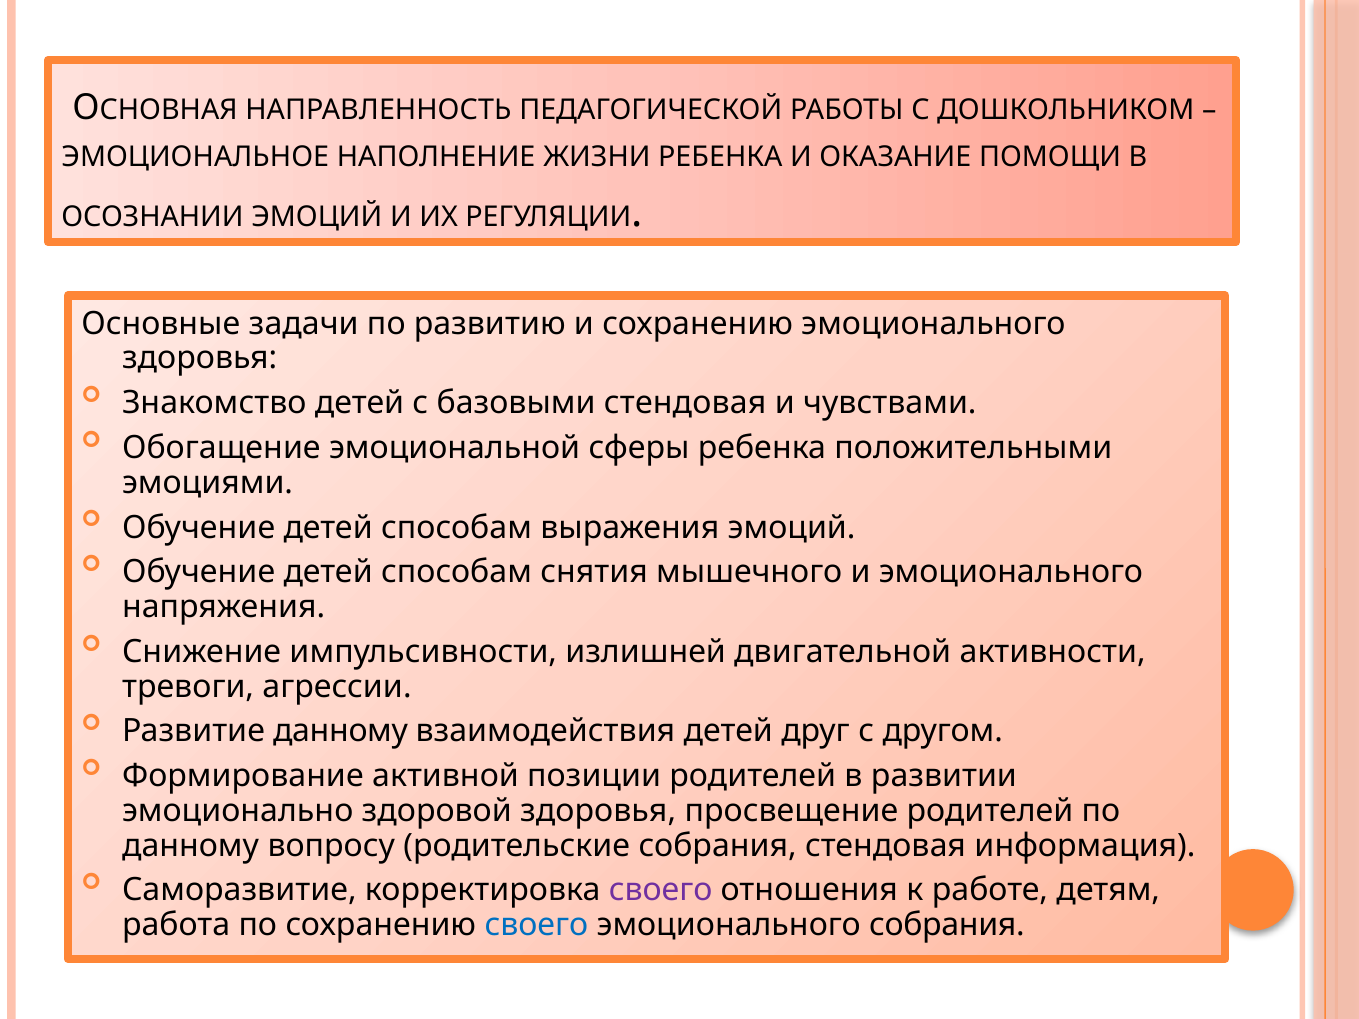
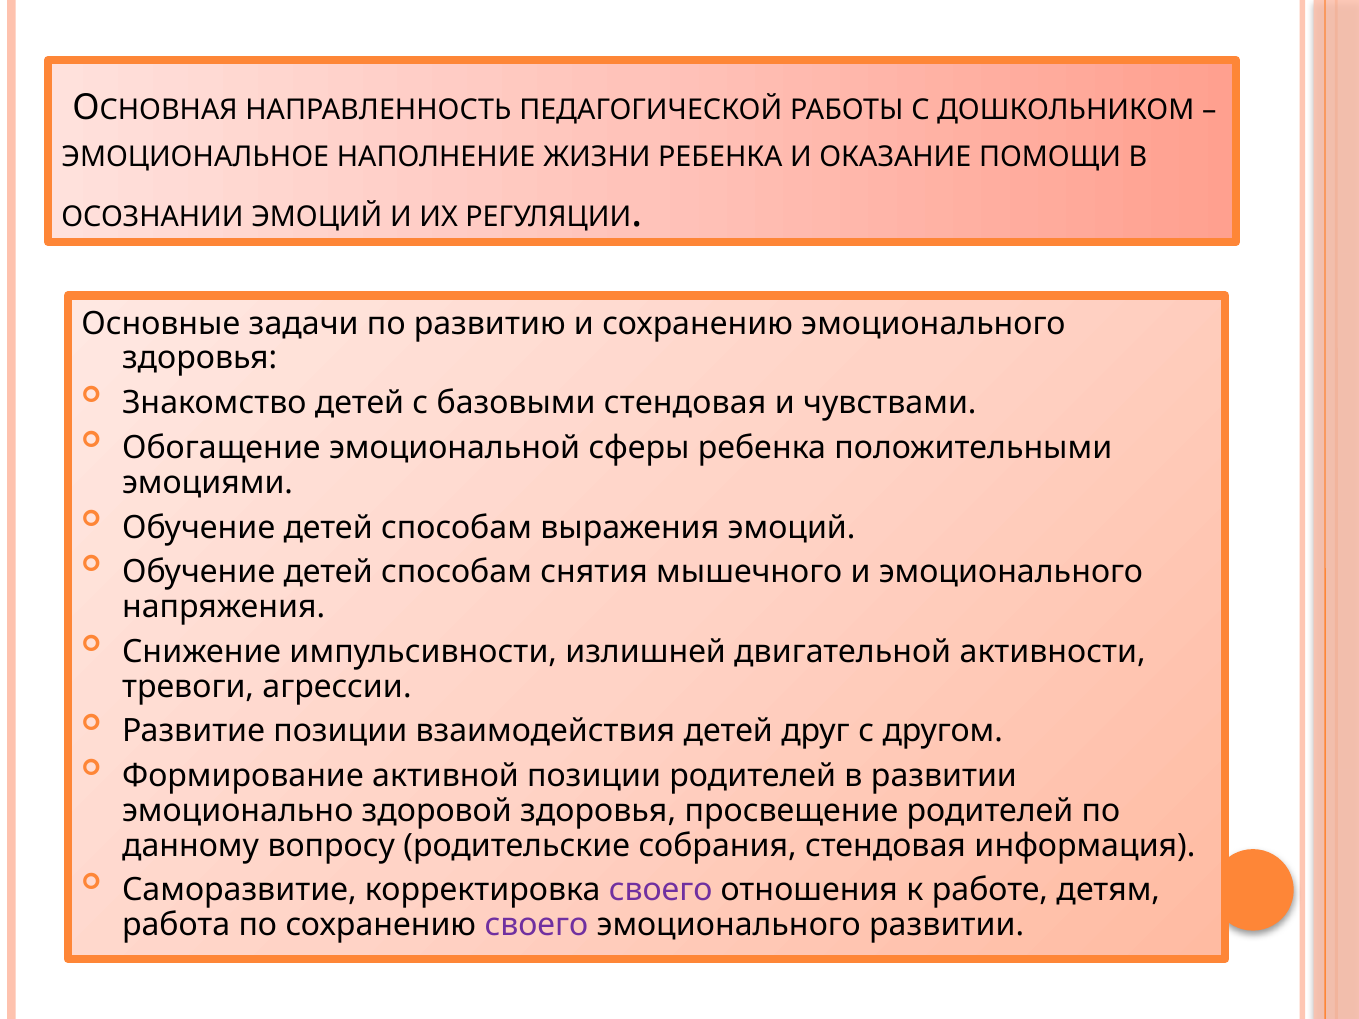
Развитие данному: данному -> позиции
своего at (536, 925) colour: blue -> purple
эмоционального собрания: собрания -> развитии
